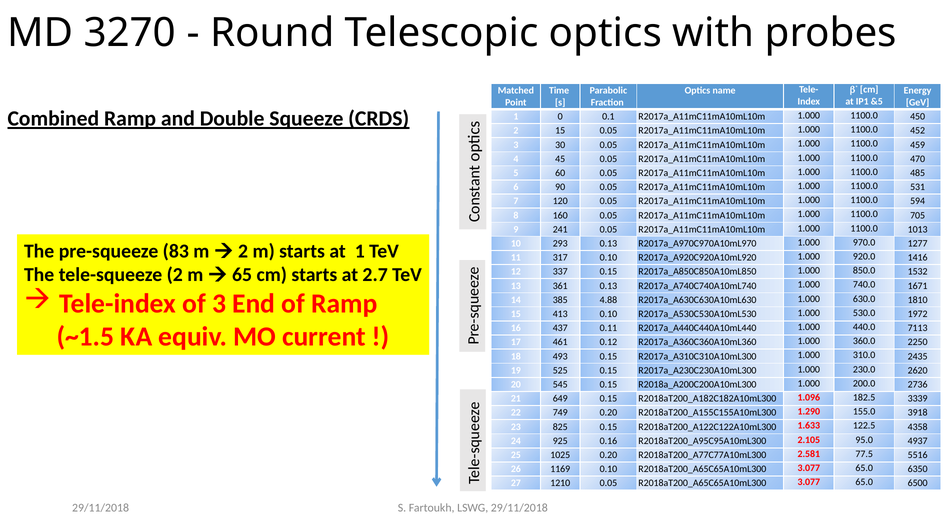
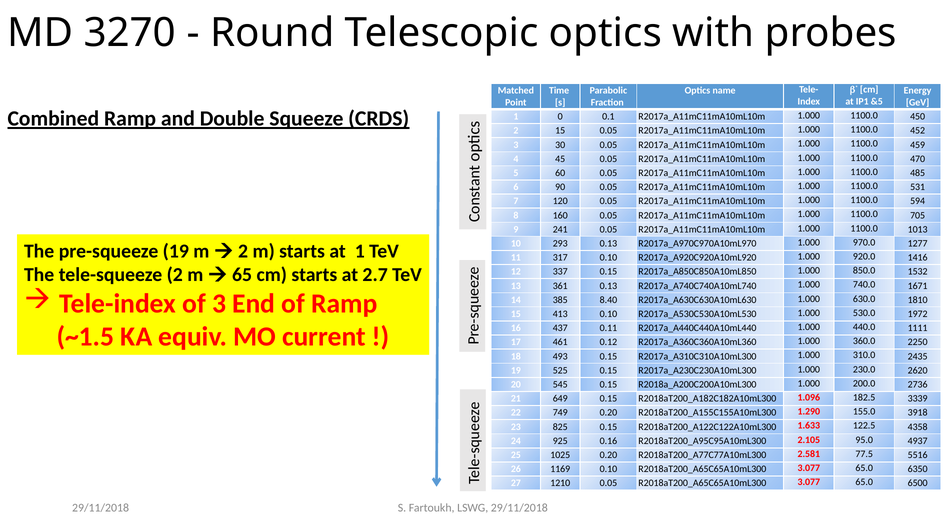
pre-squeeze 83: 83 -> 19
4.88: 4.88 -> 8.40
7113: 7113 -> 1111
